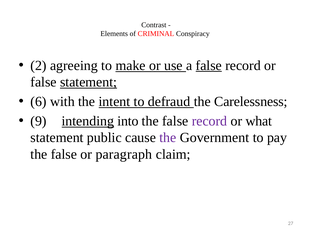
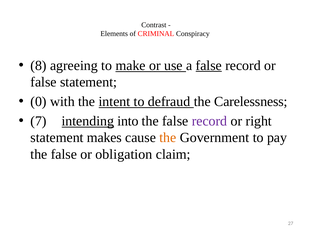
2: 2 -> 8
statement at (88, 82) underline: present -> none
6: 6 -> 0
9: 9 -> 7
what: what -> right
public: public -> makes
the at (168, 138) colour: purple -> orange
paragraph: paragraph -> obligation
